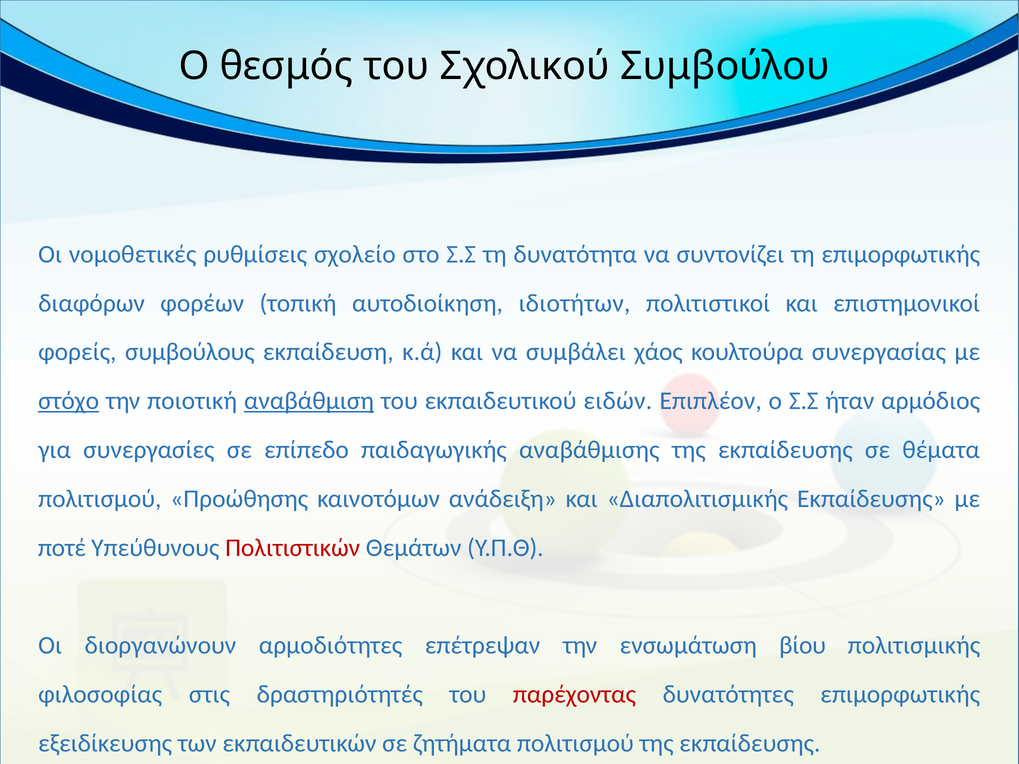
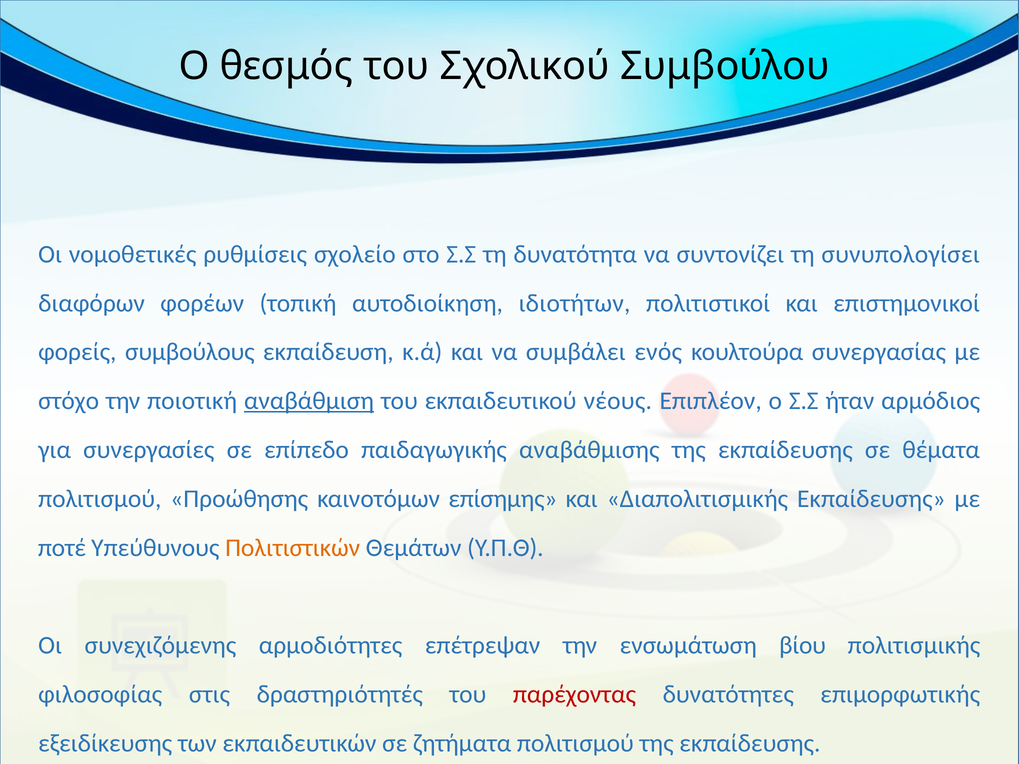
τη επιμορφωτικής: επιμορφωτικής -> συνυπολογίσει
χάος: χάος -> ενός
στόχο underline: present -> none
ειδών: ειδών -> νέους
ανάδειξη: ανάδειξη -> επίσημης
Πολιτιστικών colour: red -> orange
διοργανώνουν: διοργανώνουν -> συνεχιζόμενης
